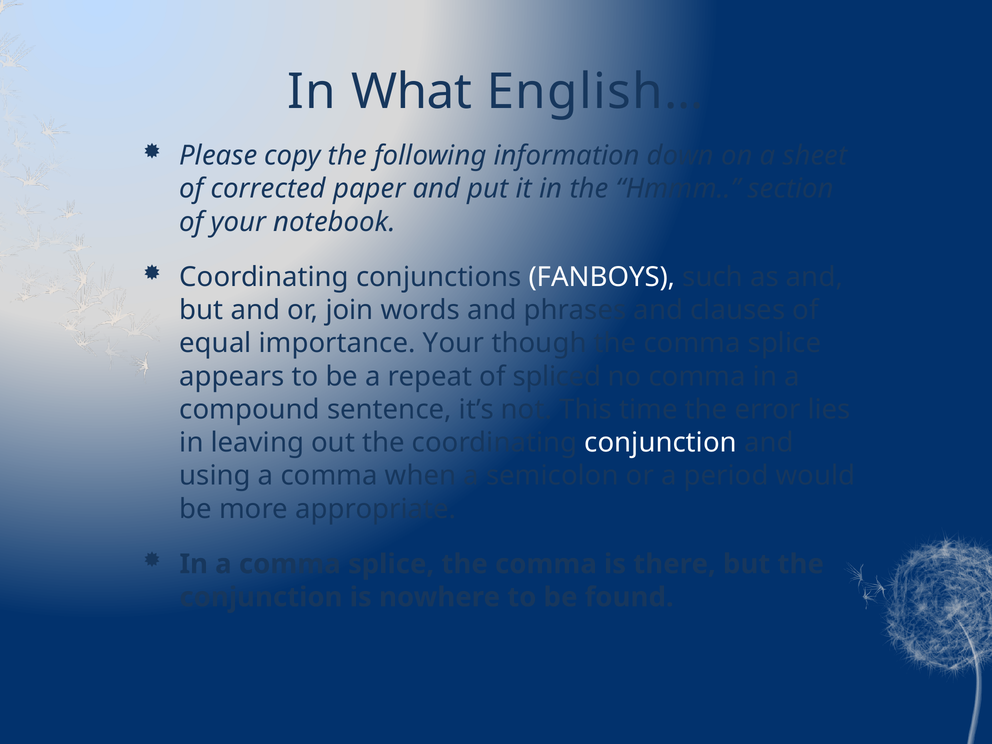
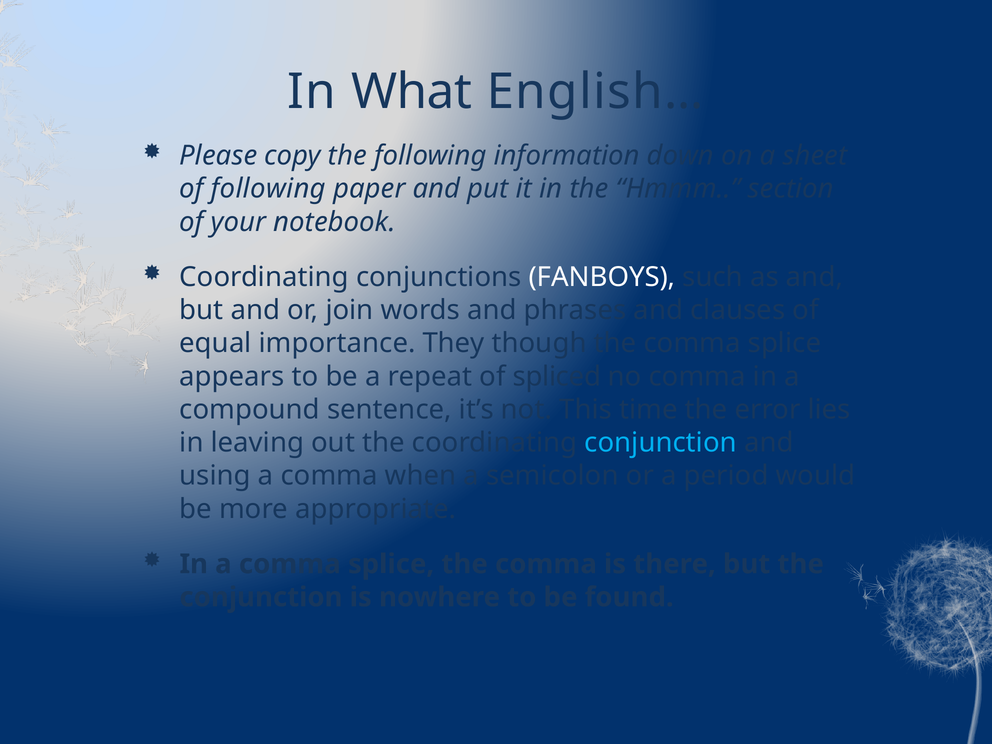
of corrected: corrected -> following
importance Your: Your -> They
conjunction at (661, 443) colour: white -> light blue
